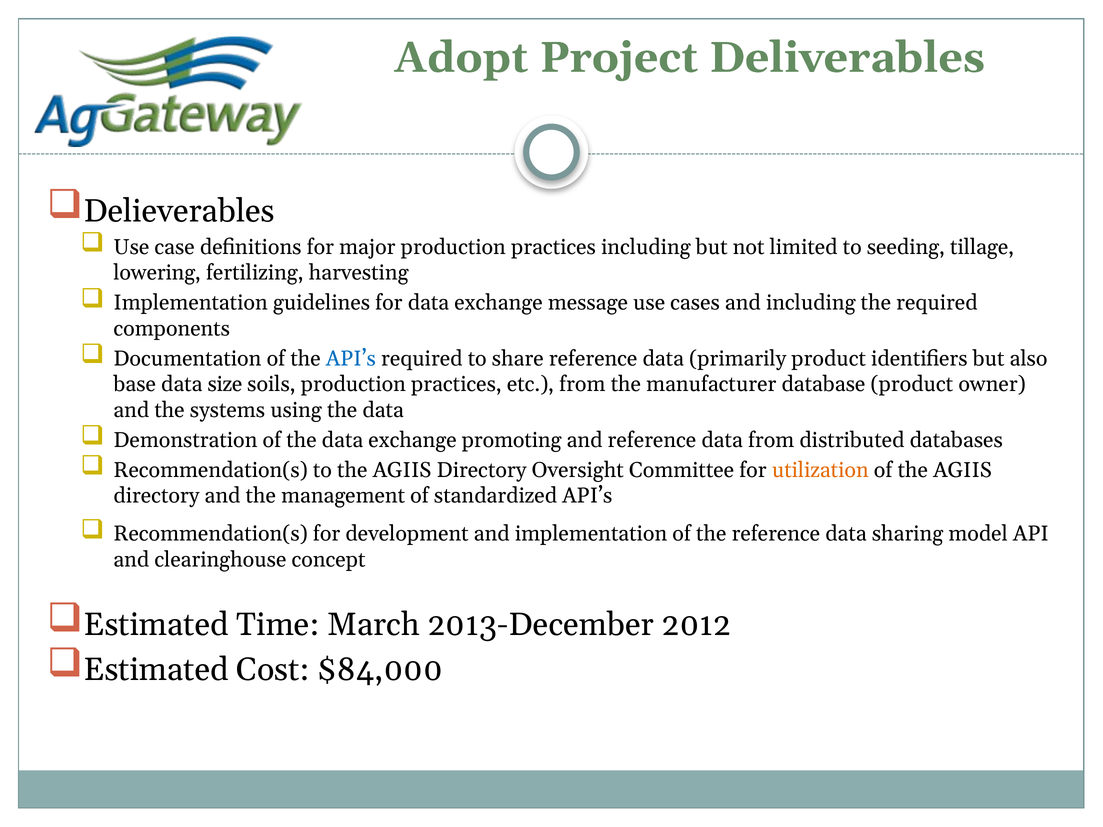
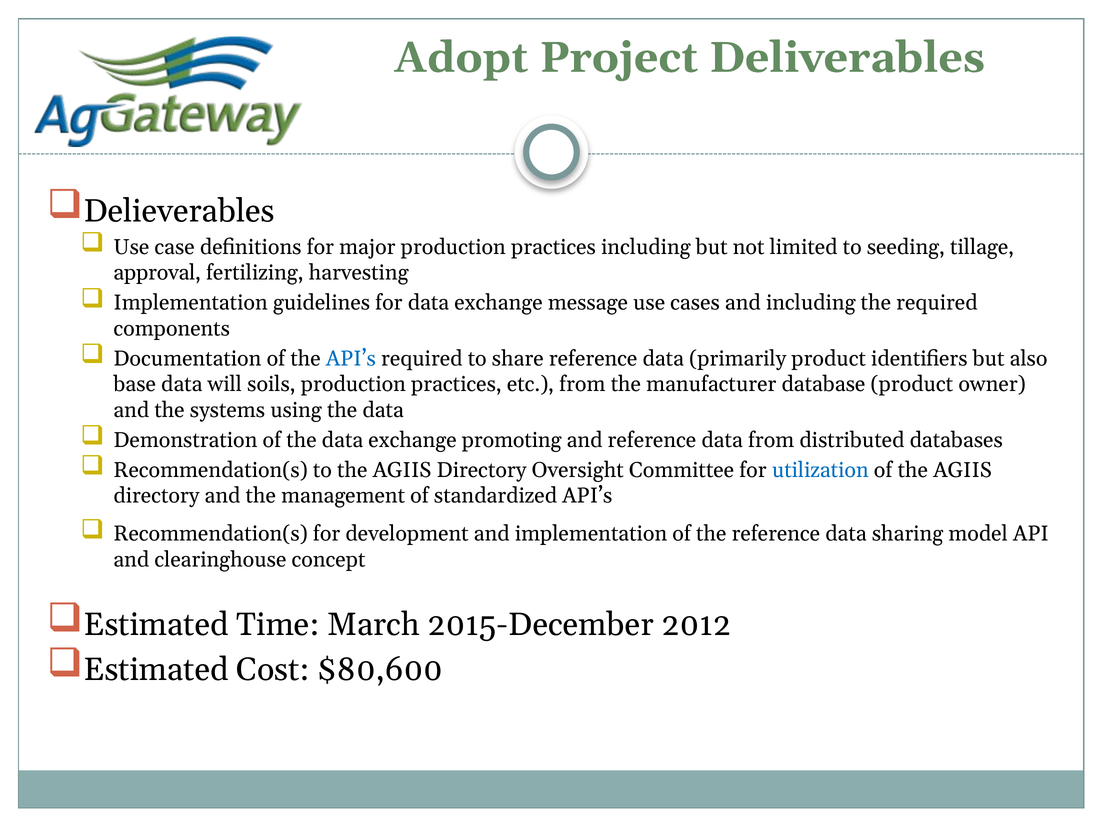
lowering: lowering -> approval
size: size -> will
utilization colour: orange -> blue
2013-December: 2013-December -> 2015-December
$84,000: $84,000 -> $80,600
